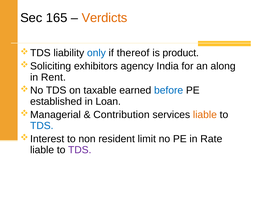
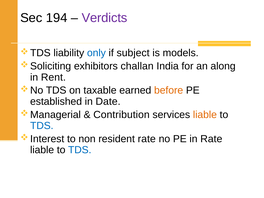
165: 165 -> 194
Verdicts colour: orange -> purple
thereof: thereof -> subject
product: product -> models
agency: agency -> challan
before colour: blue -> orange
Loan: Loan -> Date
resident limit: limit -> rate
TDS at (80, 150) colour: purple -> blue
